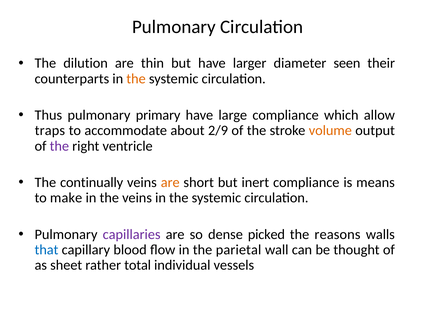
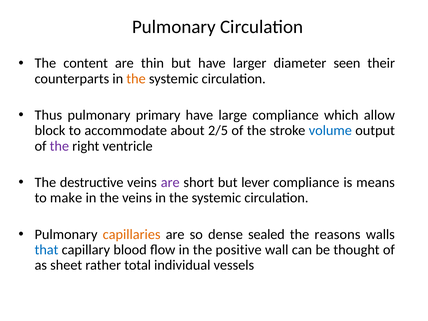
dilution: dilution -> content
traps: traps -> block
2/9: 2/9 -> 2/5
volume colour: orange -> blue
continually: continually -> destructive
are at (170, 182) colour: orange -> purple
inert: inert -> lever
capillaries colour: purple -> orange
picked: picked -> sealed
parietal: parietal -> positive
